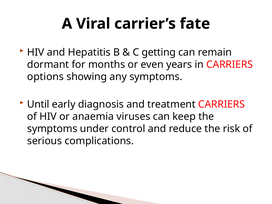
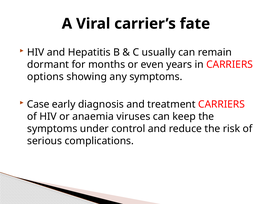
getting: getting -> usually
Until: Until -> Case
